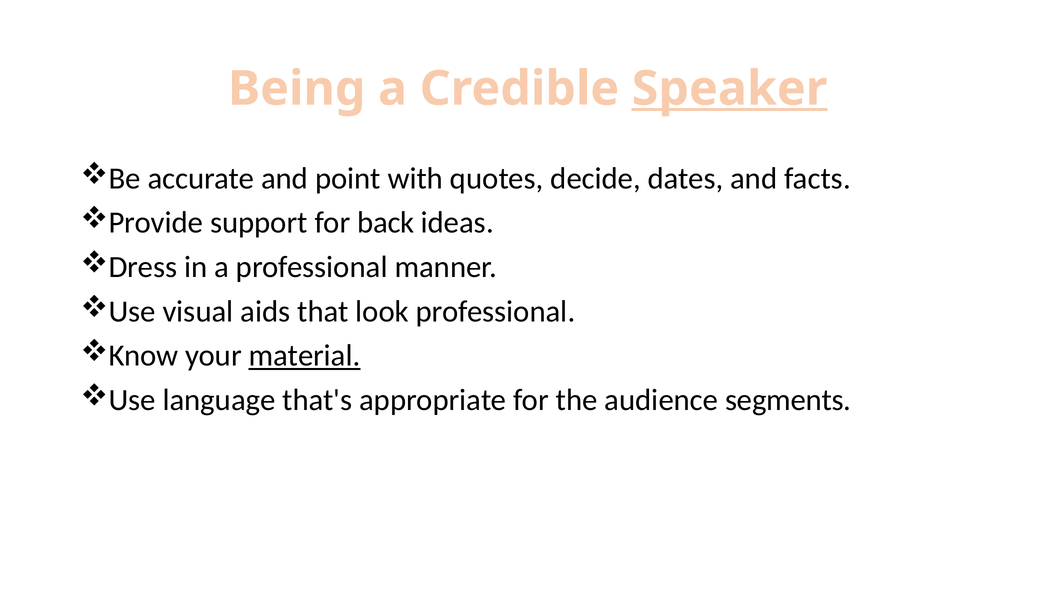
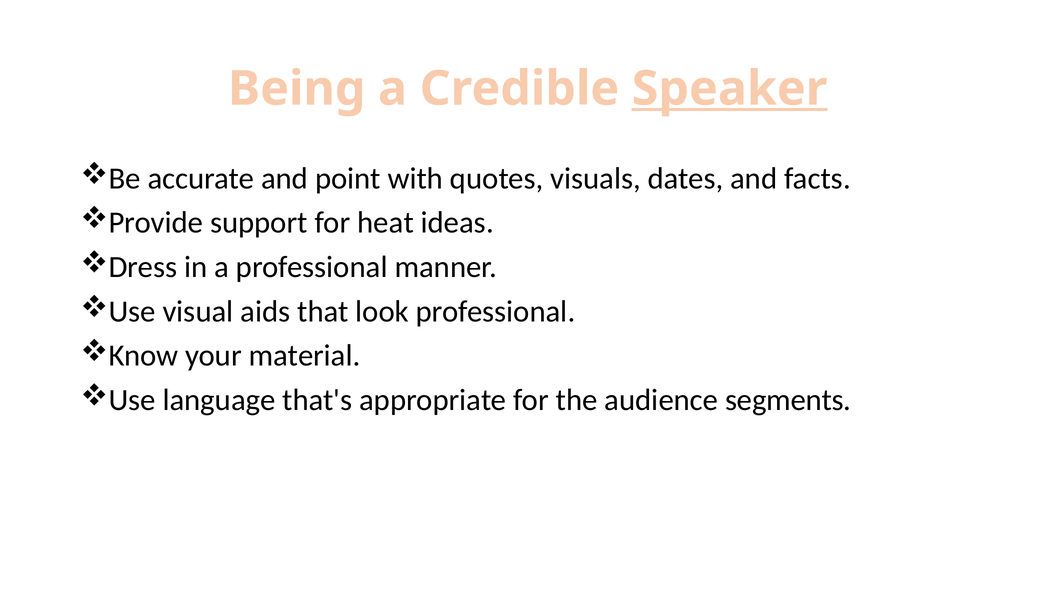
decide: decide -> visuals
back: back -> heat
material underline: present -> none
